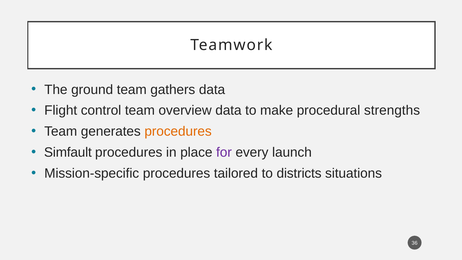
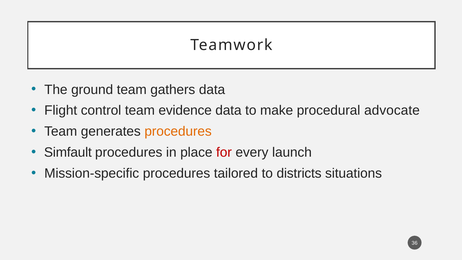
overview: overview -> evidence
strengths: strengths -> advocate
for colour: purple -> red
